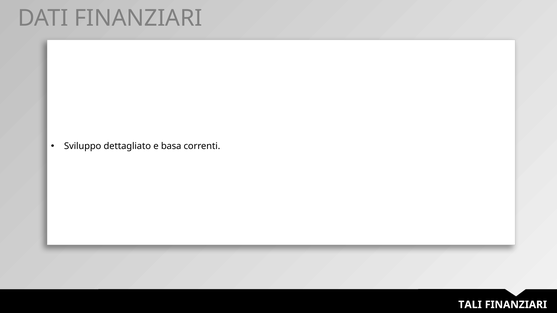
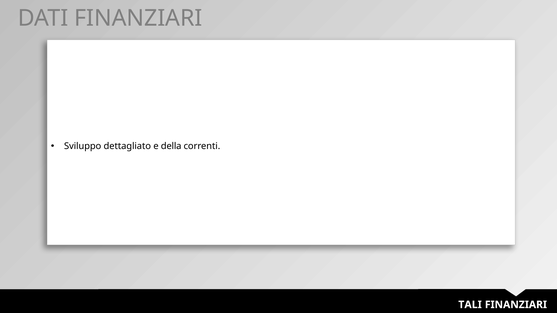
basa: basa -> della
